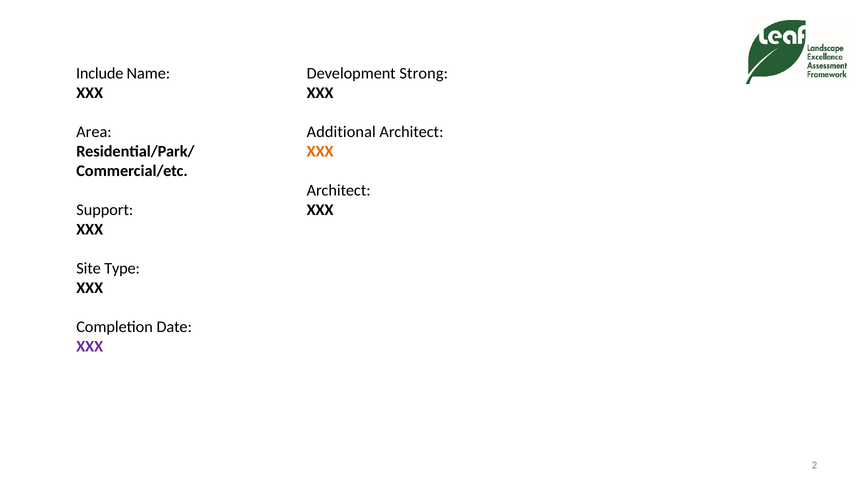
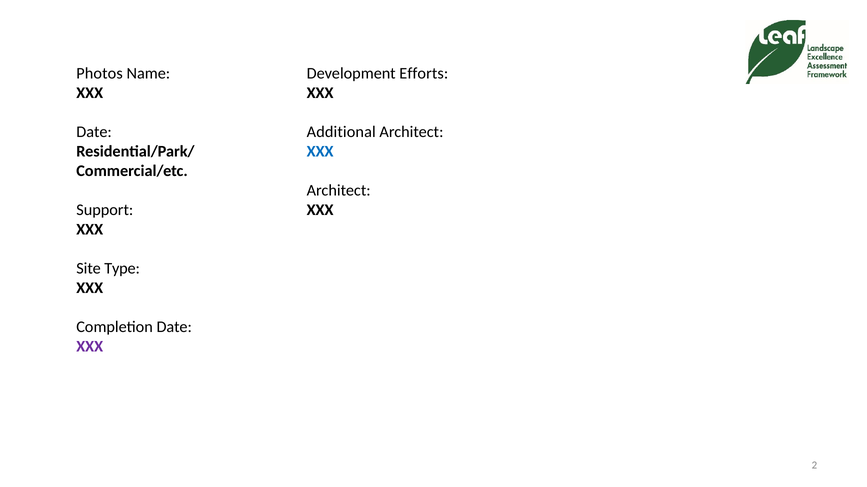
Include: Include -> Photos
Strong: Strong -> Efforts
Area at (94, 132): Area -> Date
XXX at (320, 152) colour: orange -> blue
